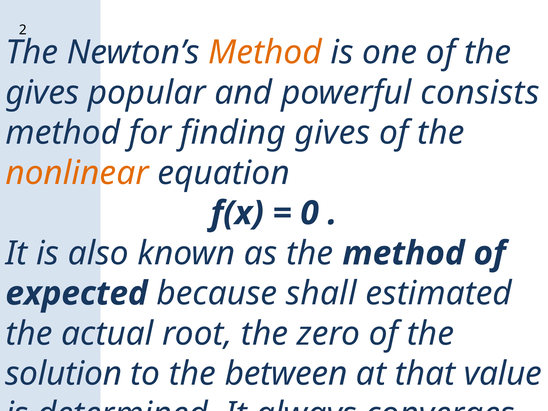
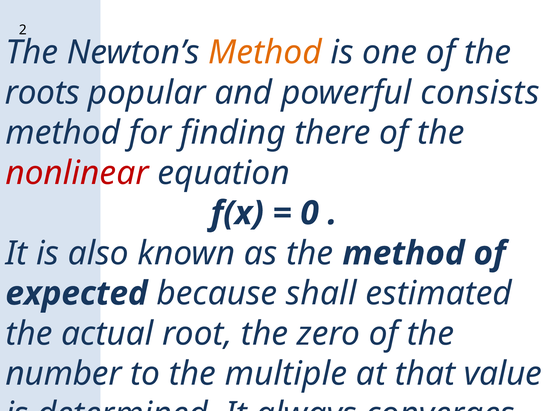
gives at (42, 93): gives -> roots
finding gives: gives -> there
nonlinear colour: orange -> red
solution at (64, 374): solution -> number
between: between -> multiple
